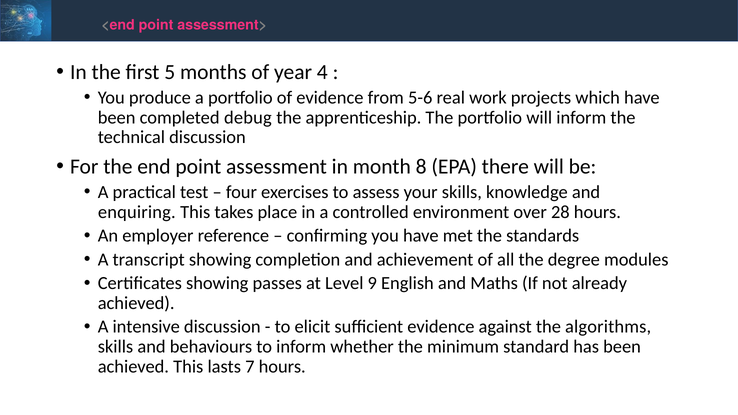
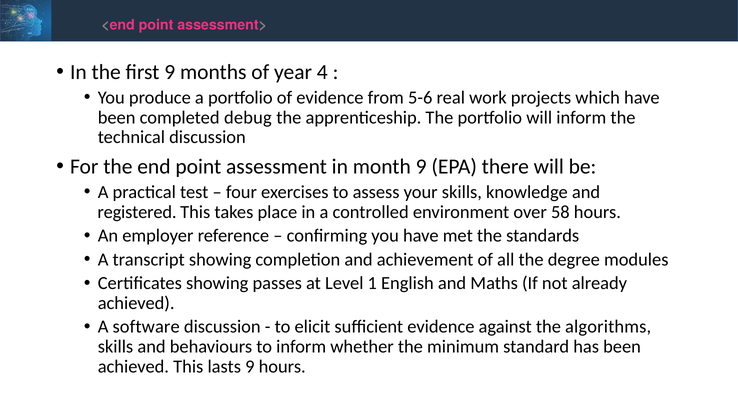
first 5: 5 -> 9
month 8: 8 -> 9
enquiring: enquiring -> registered
28: 28 -> 58
9: 9 -> 1
intensive: intensive -> software
lasts 7: 7 -> 9
